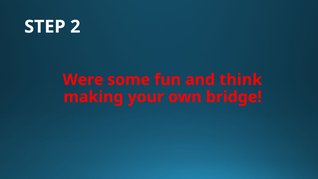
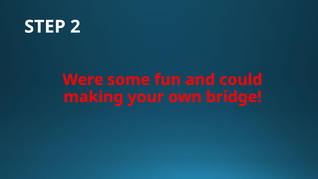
think: think -> could
